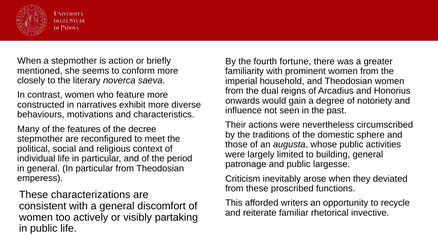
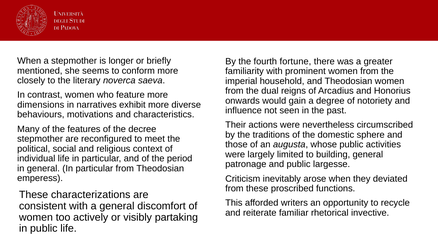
action: action -> longer
constructed: constructed -> dimensions
